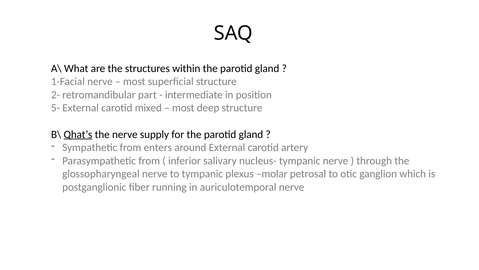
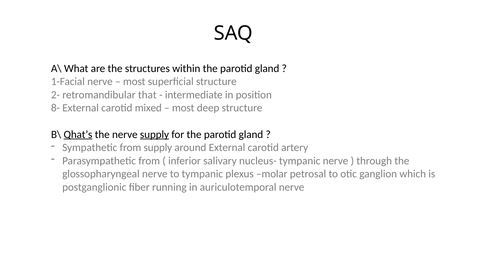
part: part -> that
5-: 5- -> 8-
supply at (154, 134) underline: none -> present
from enters: enters -> supply
